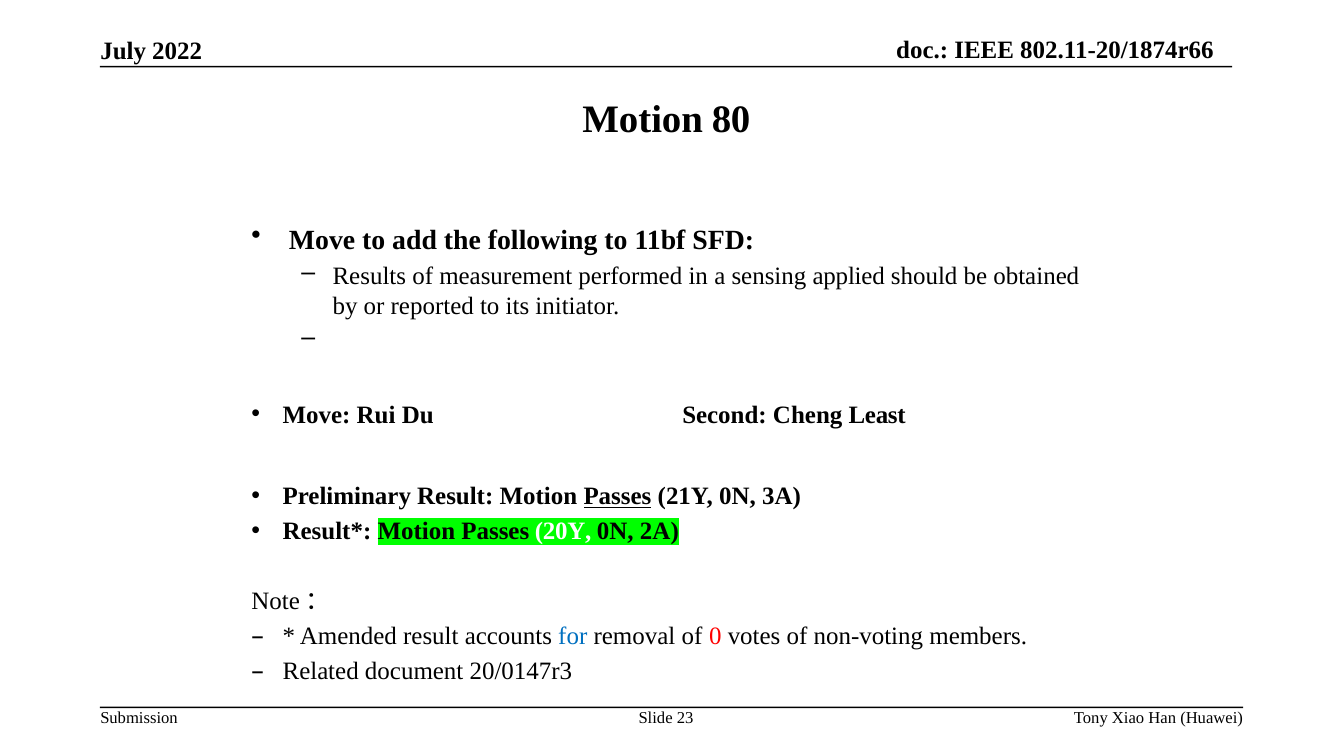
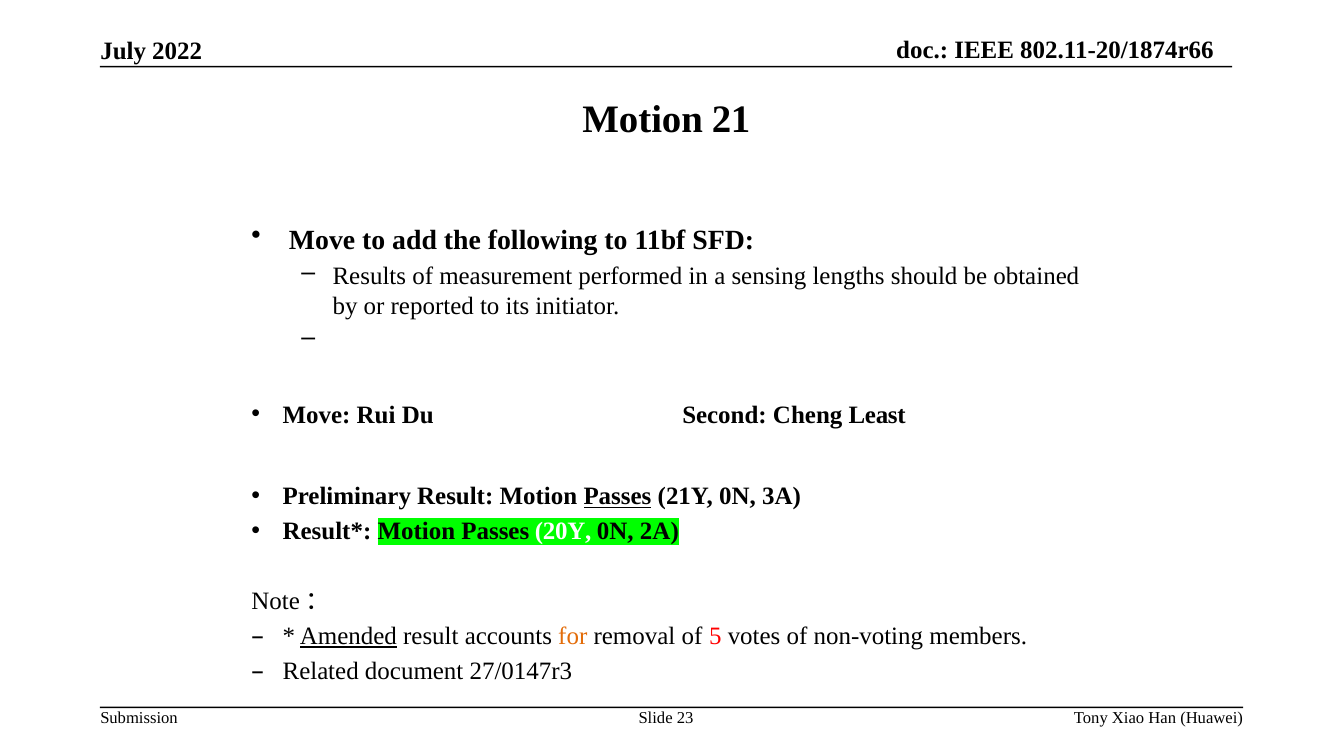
80: 80 -> 21
applied: applied -> lengths
Amended underline: none -> present
for colour: blue -> orange
0: 0 -> 5
20/0147r3: 20/0147r3 -> 27/0147r3
